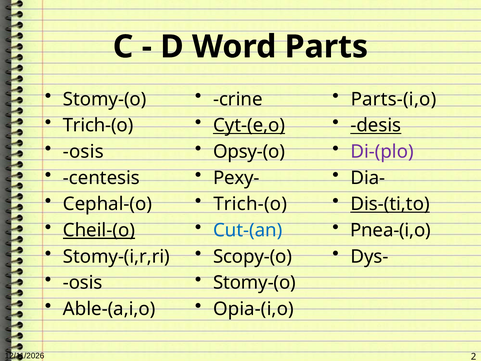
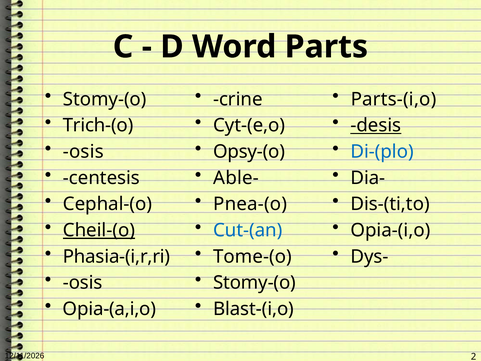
Cyt-(e,o underline: present -> none
Di-(plo colour: purple -> blue
Pexy-: Pexy- -> Able-
Trich-(o at (250, 204): Trich-(o -> Pnea-(o
Dis-(ti,to underline: present -> none
Pnea-(i,o: Pnea-(i,o -> Opia-(i,o
Stomy-(i,r,ri: Stomy-(i,r,ri -> Phasia-(i,r,ri
Scopy-(o: Scopy-(o -> Tome-(o
Able-(a,i,o: Able-(a,i,o -> Opia-(a,i,o
Opia-(i,o: Opia-(i,o -> Blast-(i,o
